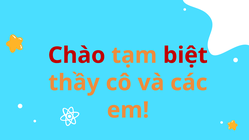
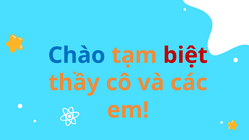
Chào colour: red -> blue
